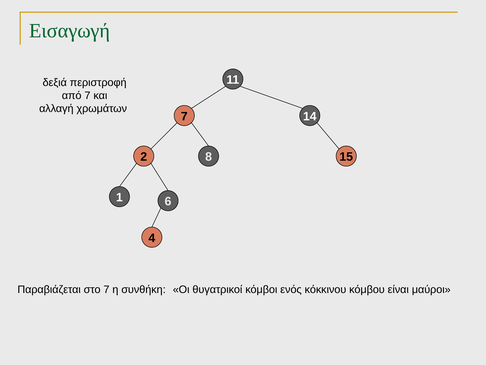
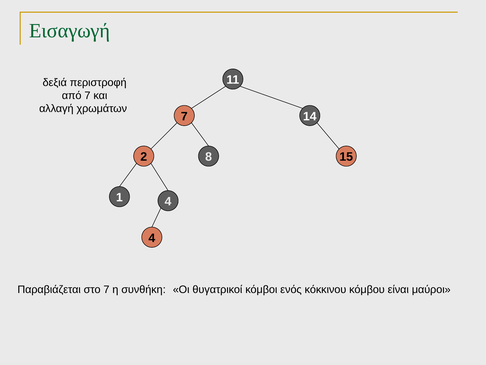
1 6: 6 -> 4
